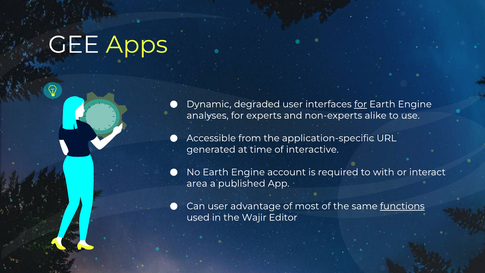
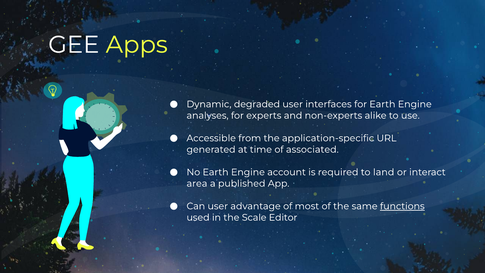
for at (361, 104) underline: present -> none
interactive: interactive -> associated
with: with -> land
Wajir: Wajir -> Scale
